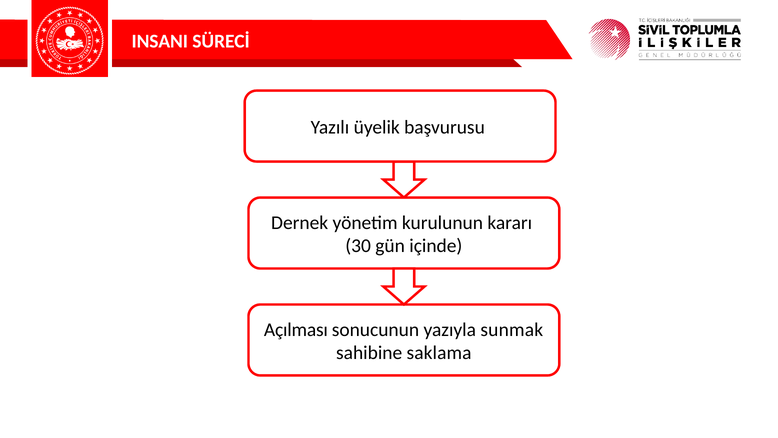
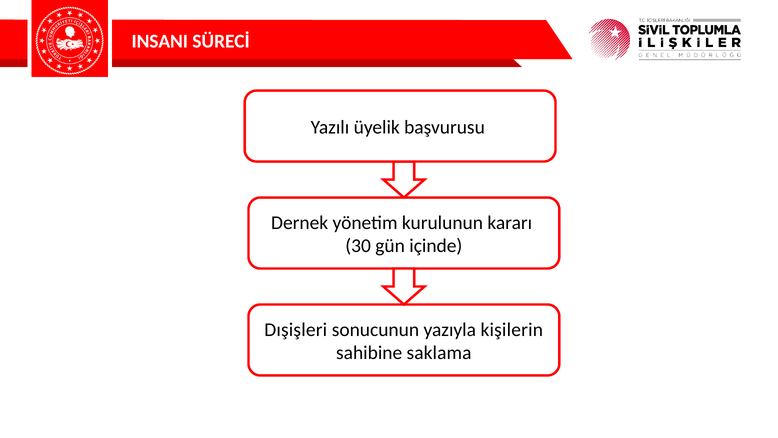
Açılması: Açılması -> Dışişleri
sunmak: sunmak -> kişilerin
